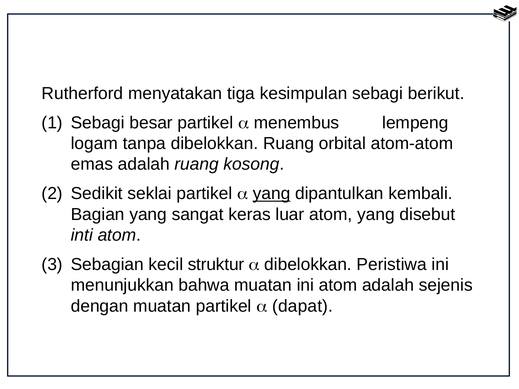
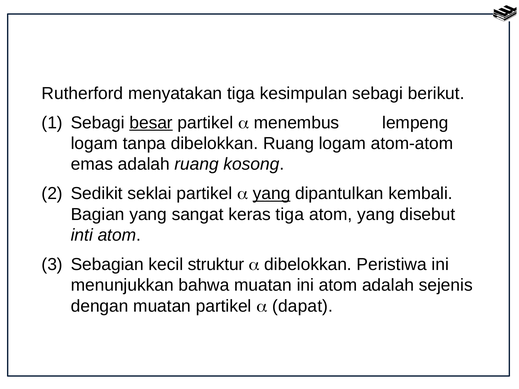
besar underline: none -> present
Ruang orbital: orbital -> logam
keras luar: luar -> tiga
